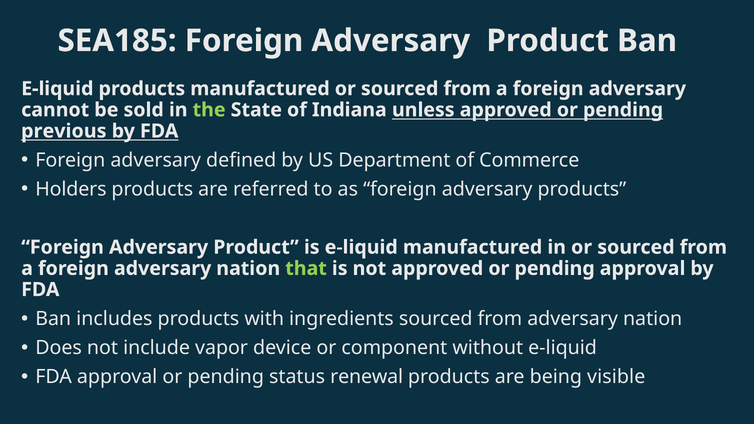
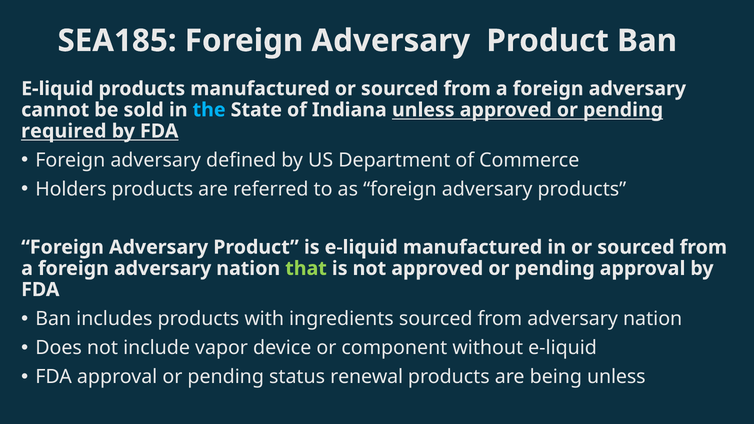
the colour: light green -> light blue
previous: previous -> required
being visible: visible -> unless
